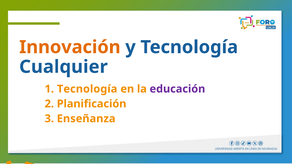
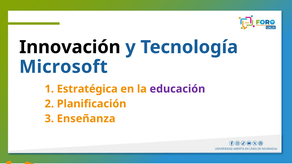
Innovación colour: orange -> black
Cualquier: Cualquier -> Microsoft
1 Tecnología: Tecnología -> Estratégica
